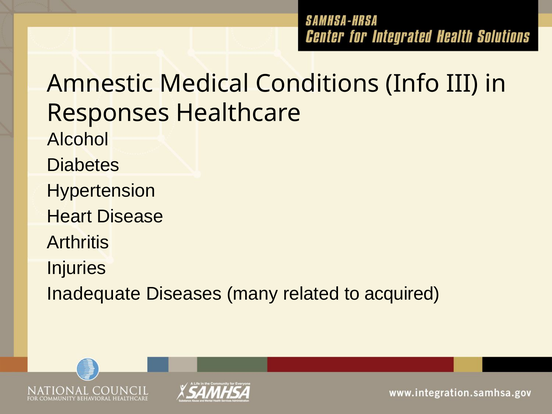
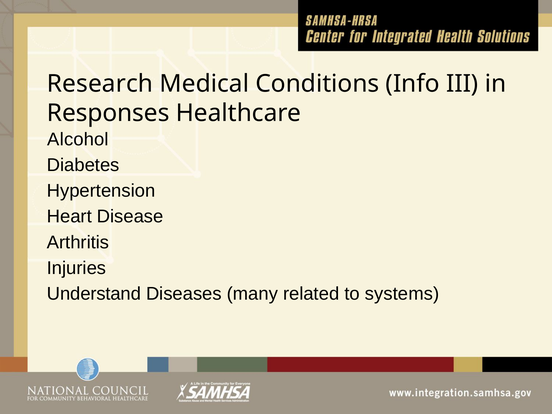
Amnestic: Amnestic -> Research
Inadequate: Inadequate -> Understand
acquired: acquired -> systems
